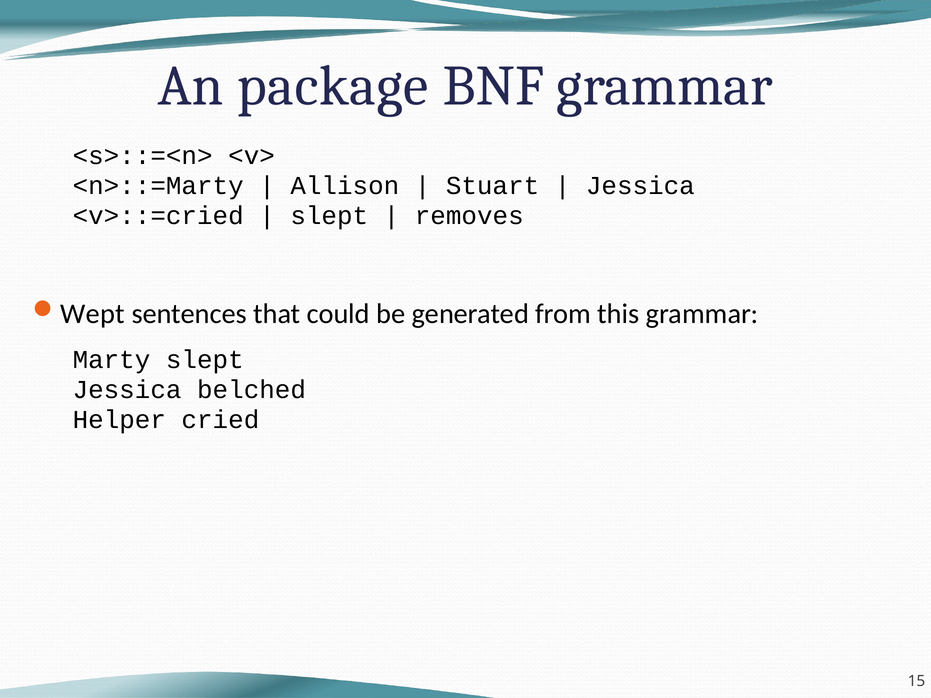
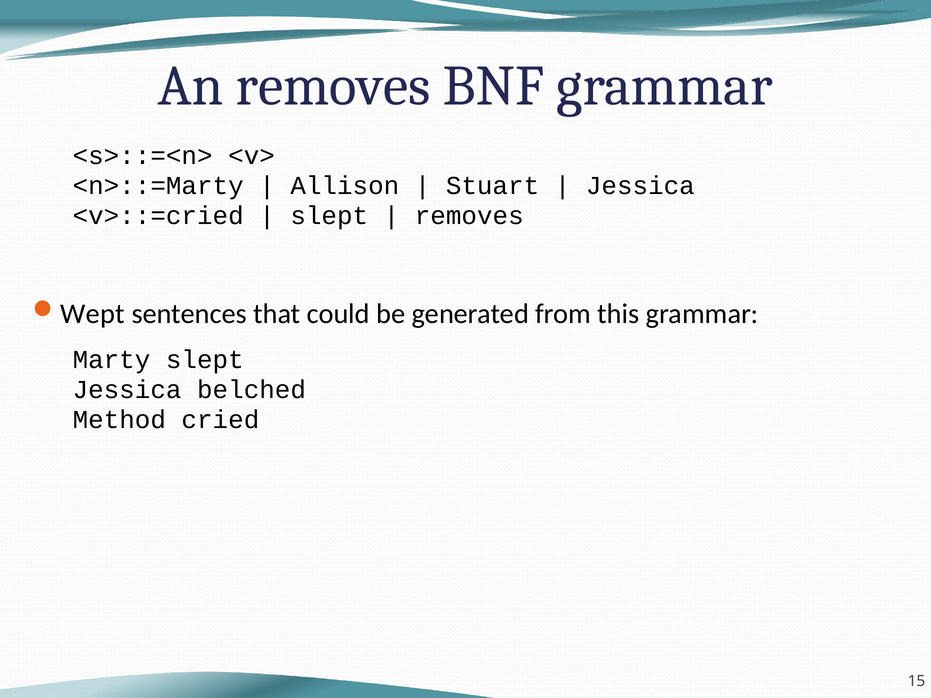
An package: package -> removes
Helper: Helper -> Method
